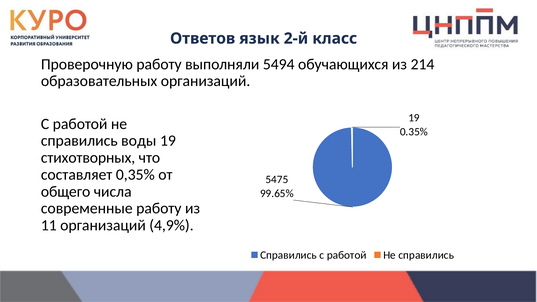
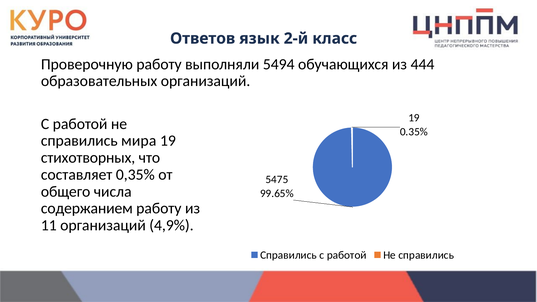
214: 214 -> 444
воды: воды -> мира
современные: современные -> содержанием
